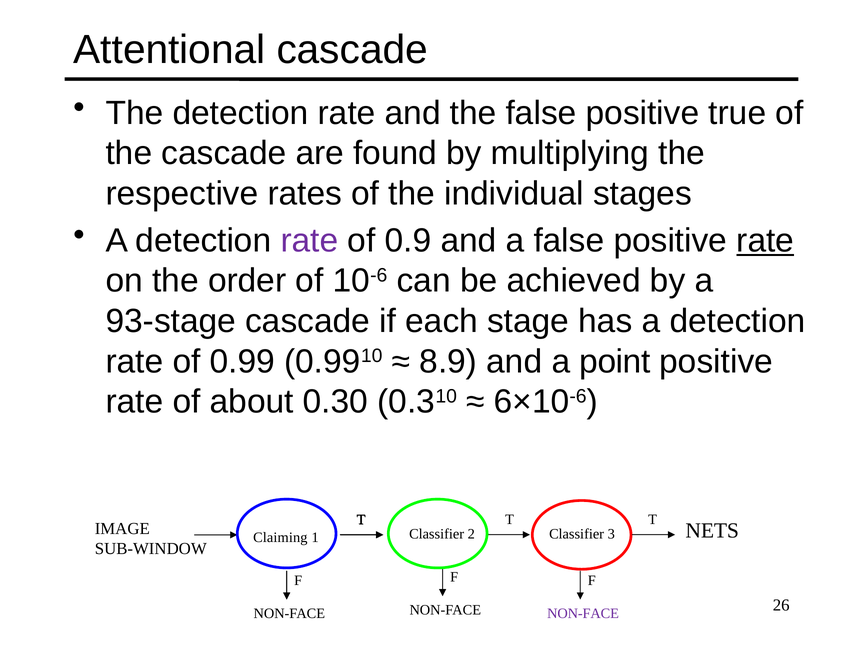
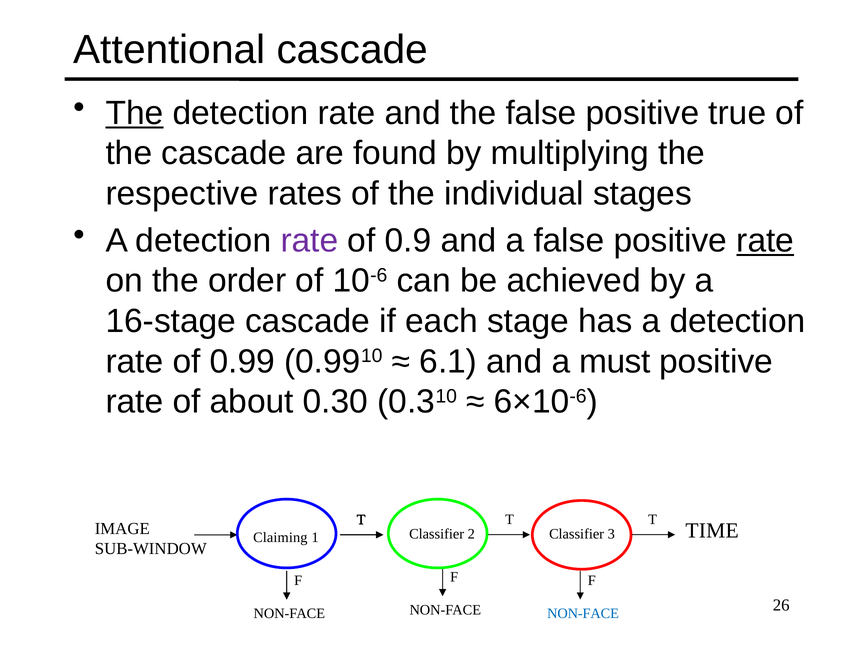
The at (135, 113) underline: none -> present
93-stage: 93-stage -> 16-stage
8.9: 8.9 -> 6.1
point: point -> must
NETS: NETS -> TIME
NON-FACE at (583, 614) colour: purple -> blue
